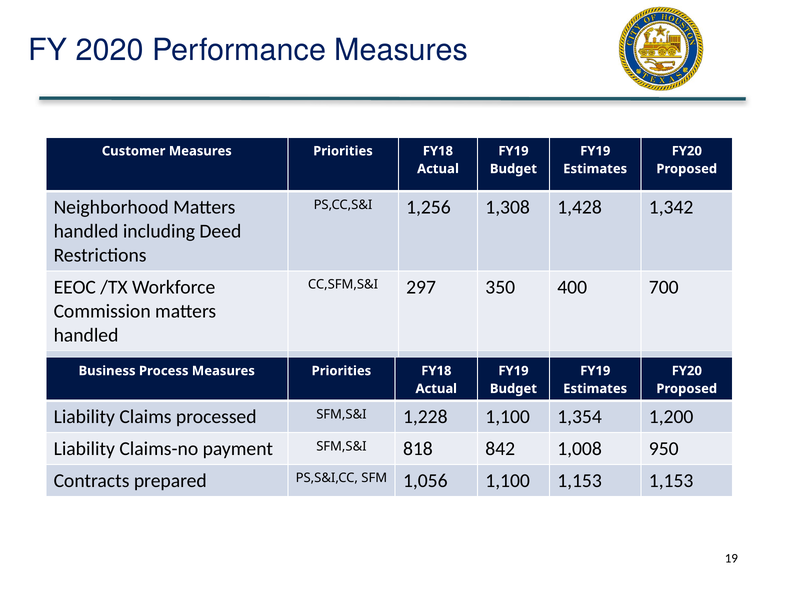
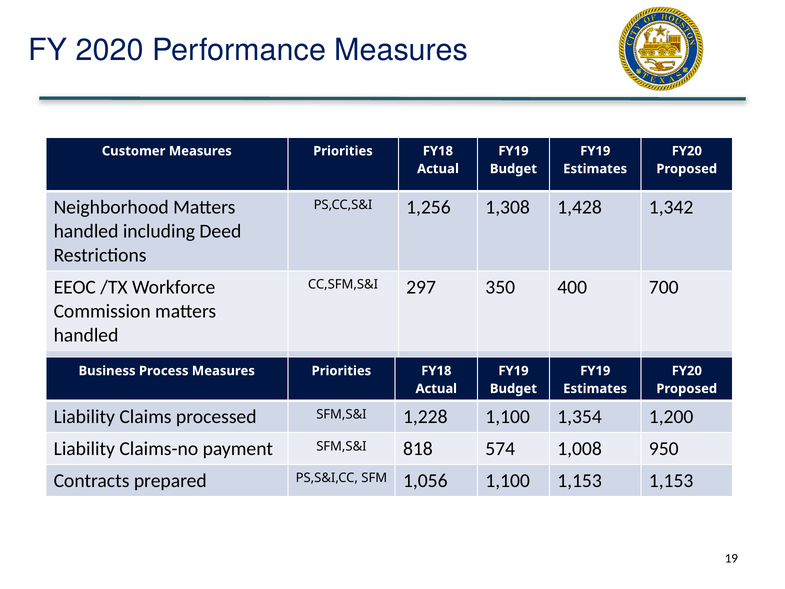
842: 842 -> 574
